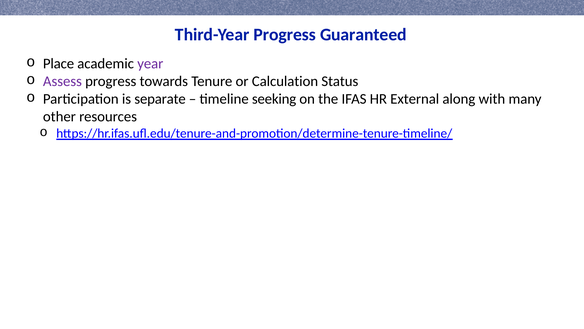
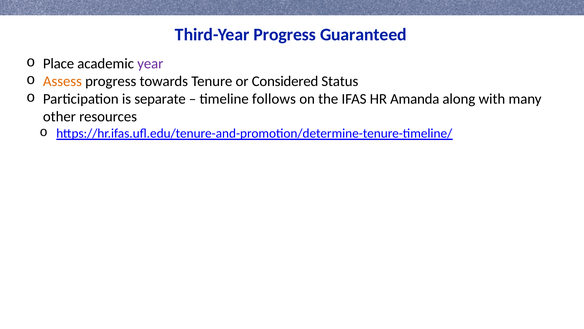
Assess colour: purple -> orange
Calculation: Calculation -> Considered
seeking: seeking -> follows
External: External -> Amanda
